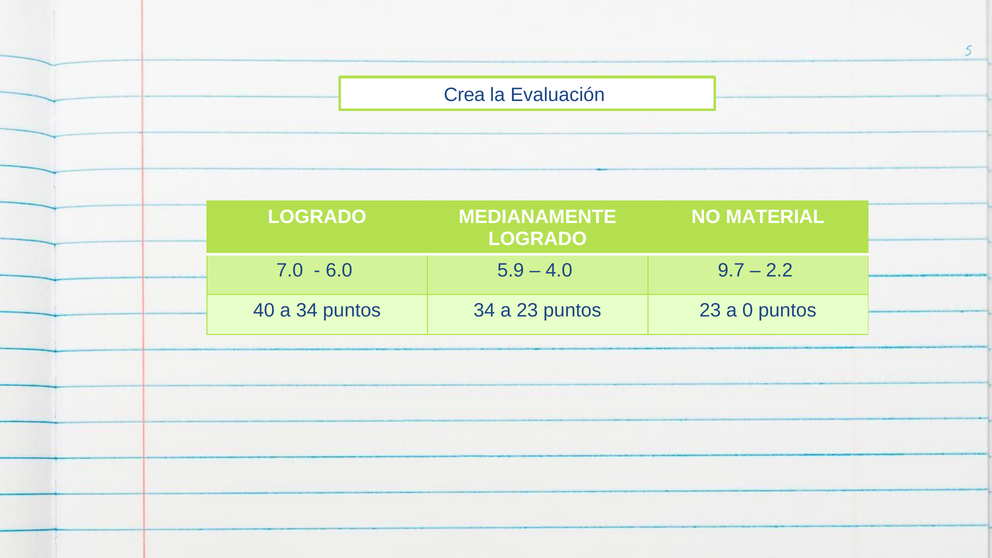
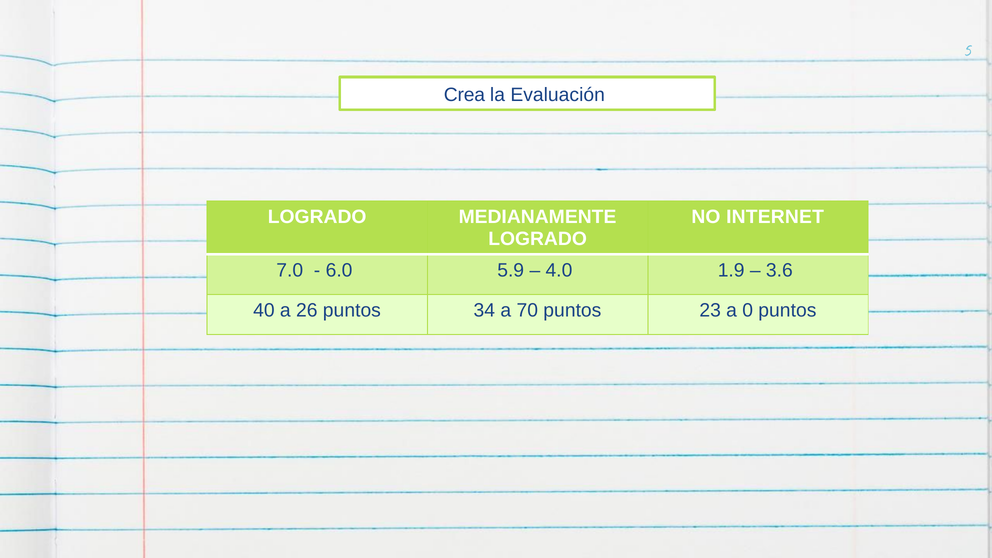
MATERIAL: MATERIAL -> INTERNET
9.7: 9.7 -> 1.9
2.2: 2.2 -> 3.6
a 34: 34 -> 26
a 23: 23 -> 70
